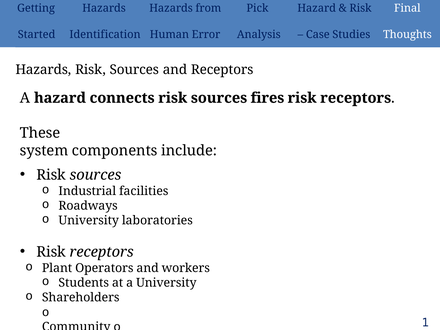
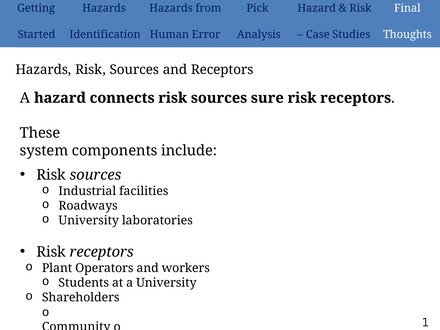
fires: fires -> sure
